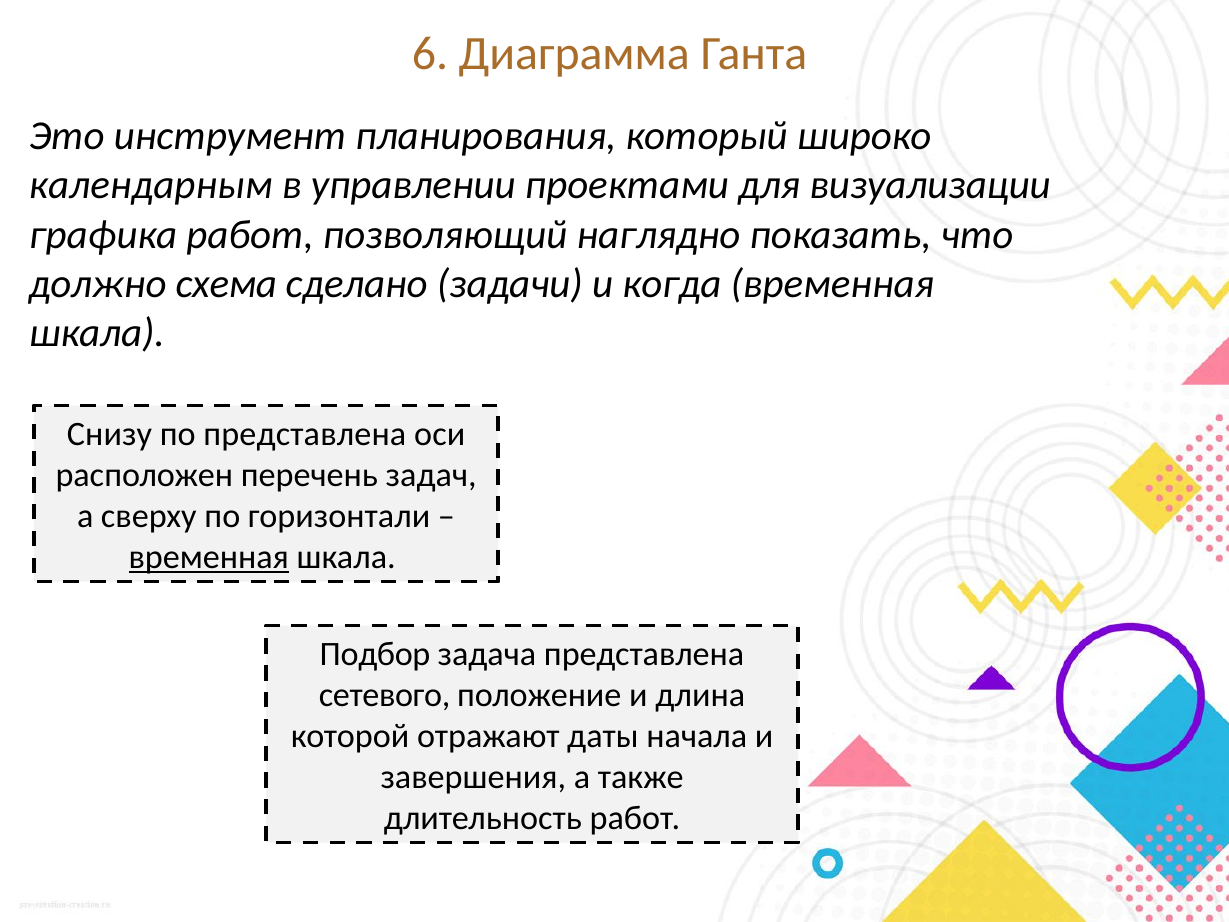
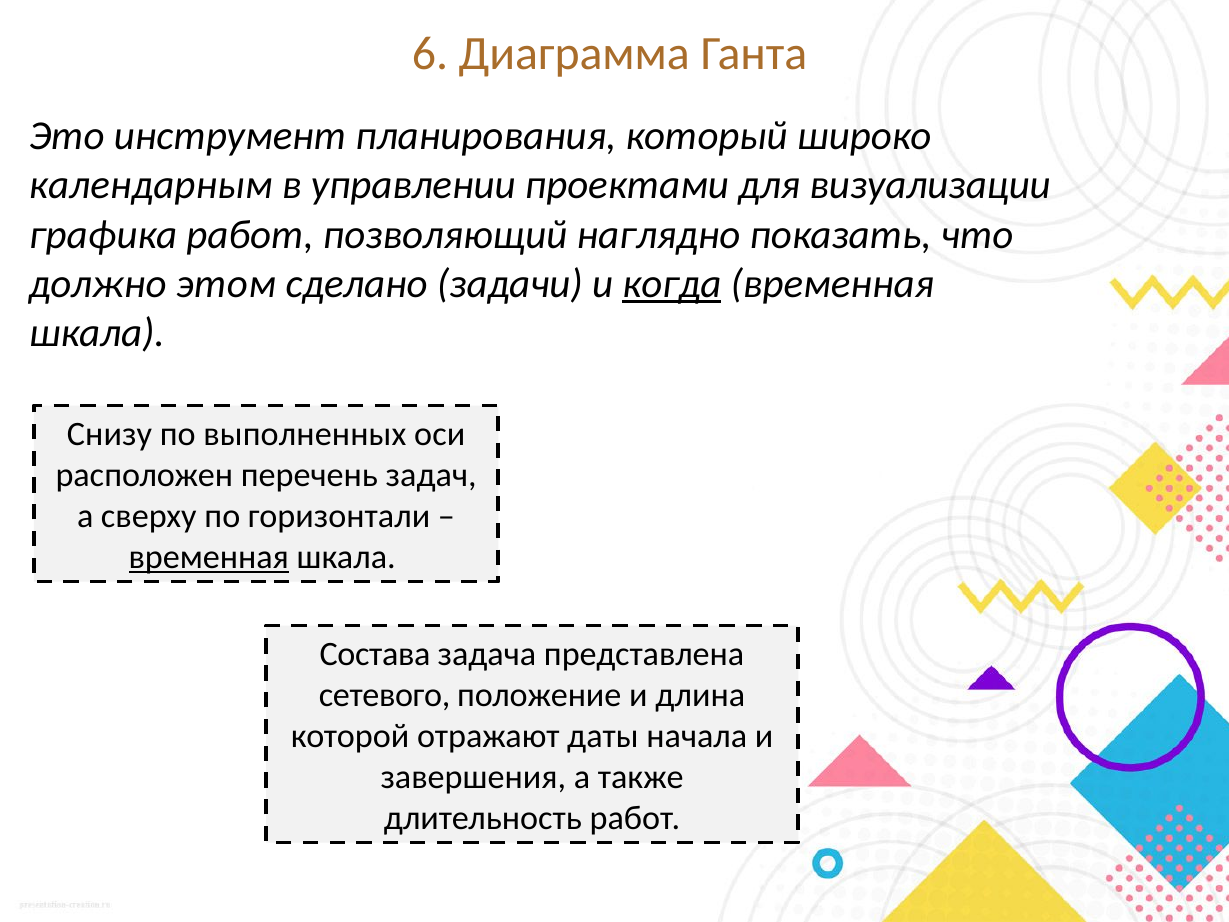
схема: схема -> этом
когда underline: none -> present
по представлена: представлена -> выполненных
Подбор: Подбор -> Состава
